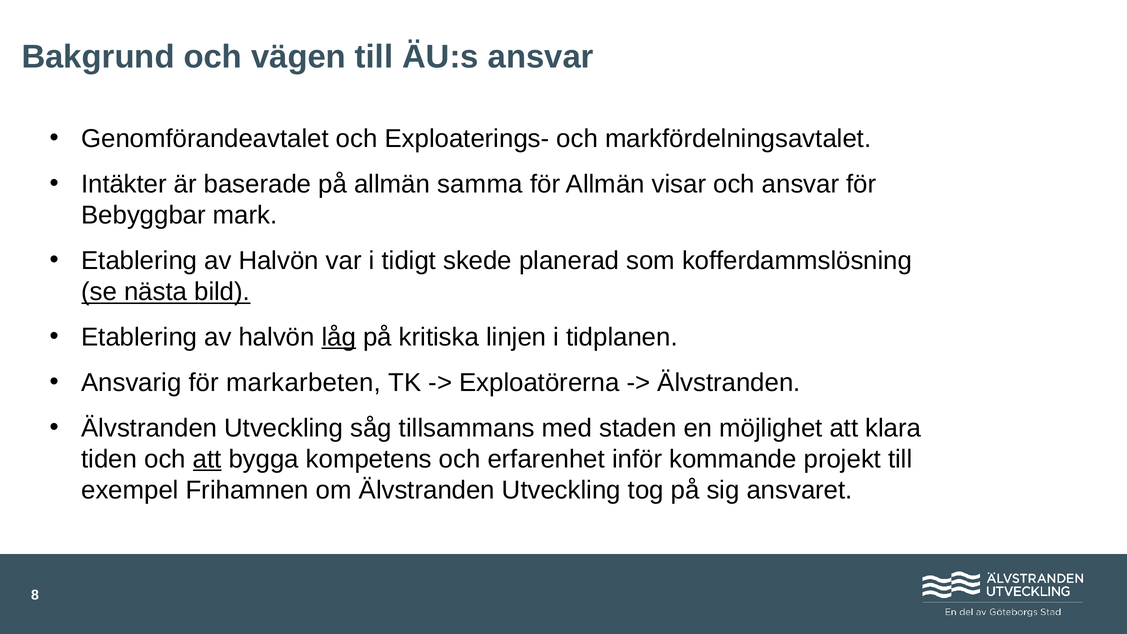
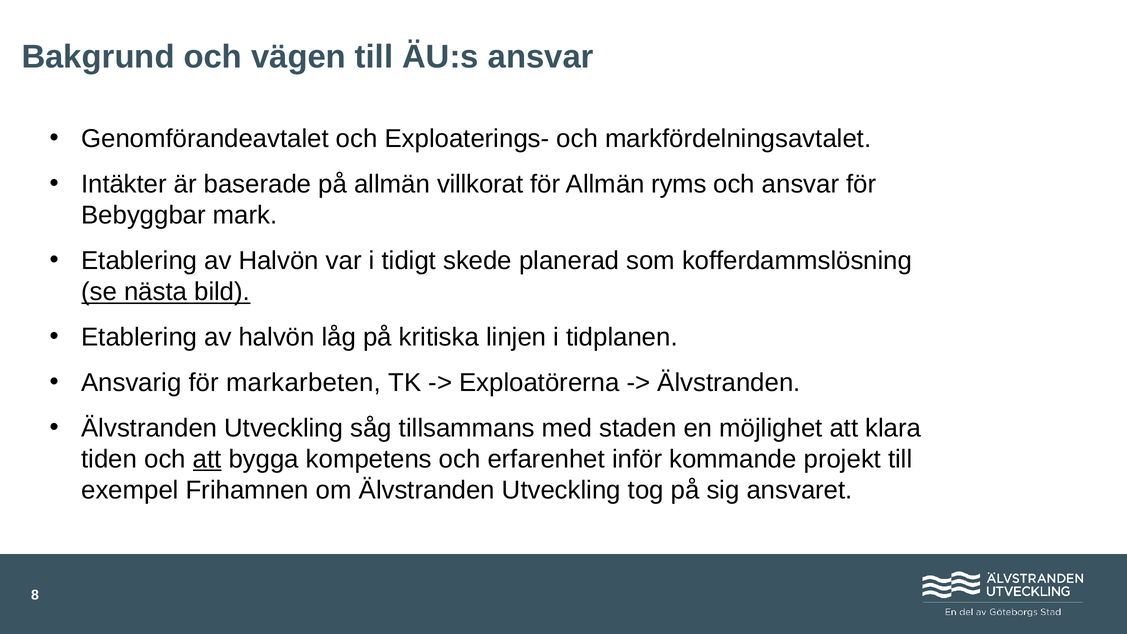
samma: samma -> villkorat
visar: visar -> ryms
låg underline: present -> none
